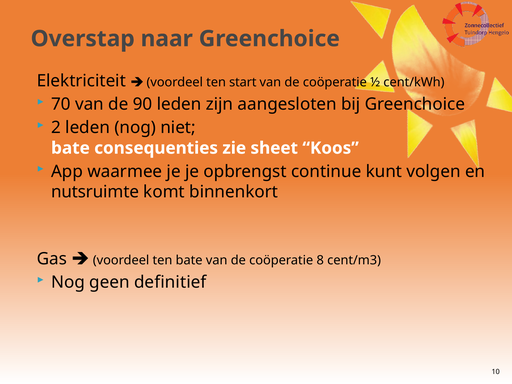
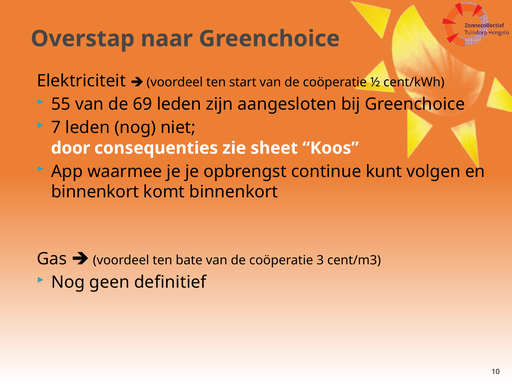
70: 70 -> 55
90: 90 -> 69
2: 2 -> 7
bate at (70, 148): bate -> door
nutsruimte at (95, 192): nutsruimte -> binnenkort
8: 8 -> 3
